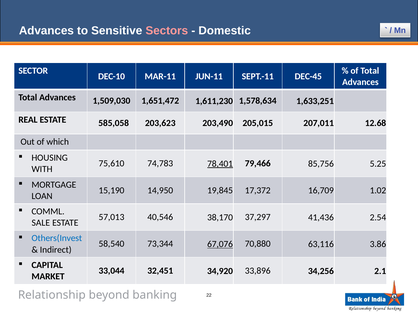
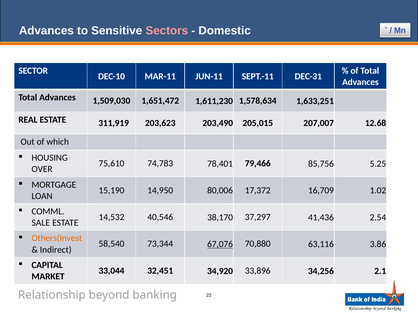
DEC-45: DEC-45 -> DEC-31
585,058: 585,058 -> 311,919
207,011: 207,011 -> 207,007
78,401 underline: present -> none
WITH: WITH -> OVER
19,845: 19,845 -> 80,006
57,013: 57,013 -> 14,532
Others(Invest colour: blue -> orange
